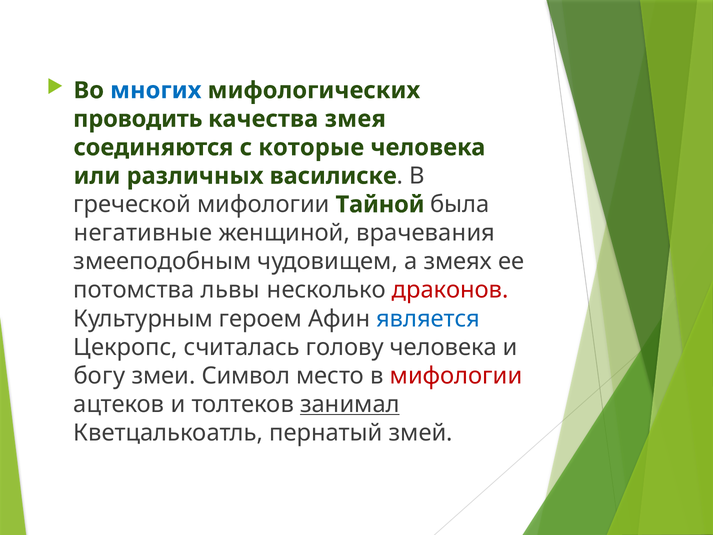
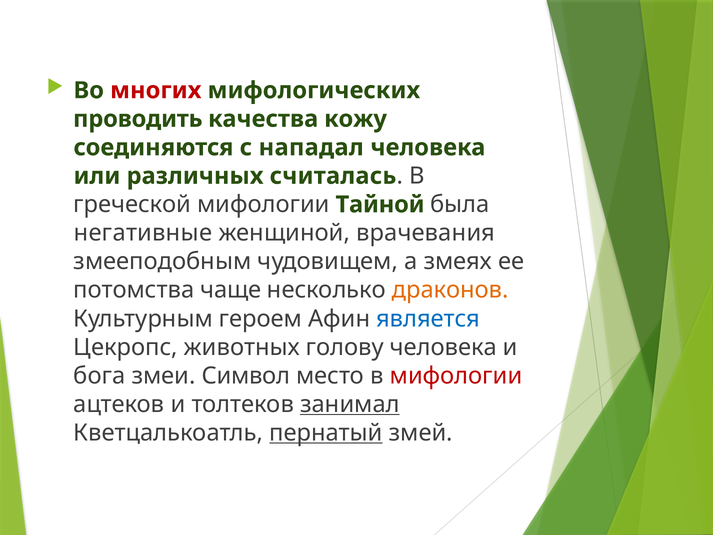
многих colour: blue -> red
змея: змея -> кожу
которые: которые -> нападал
василиске: василиске -> считалась
львы: львы -> чаще
драконов colour: red -> orange
считалась: считалась -> животных
богу: богу -> бога
пернатый underline: none -> present
